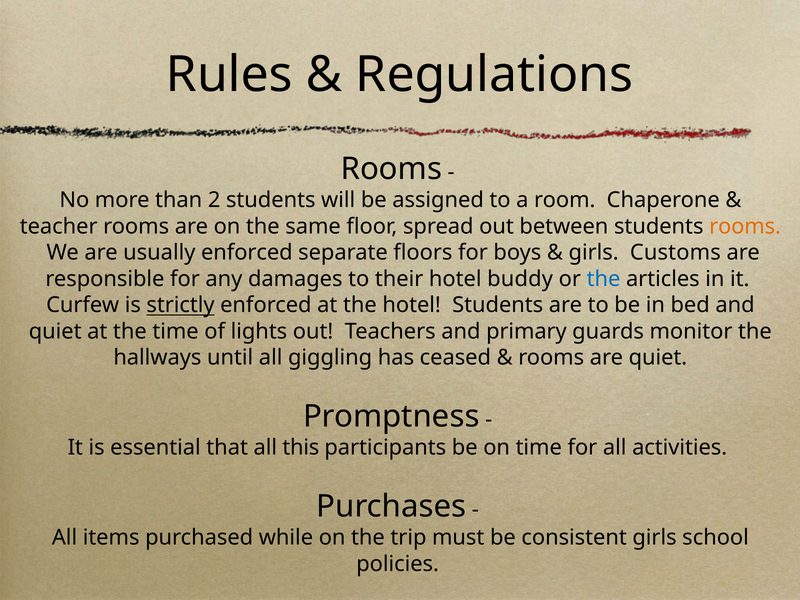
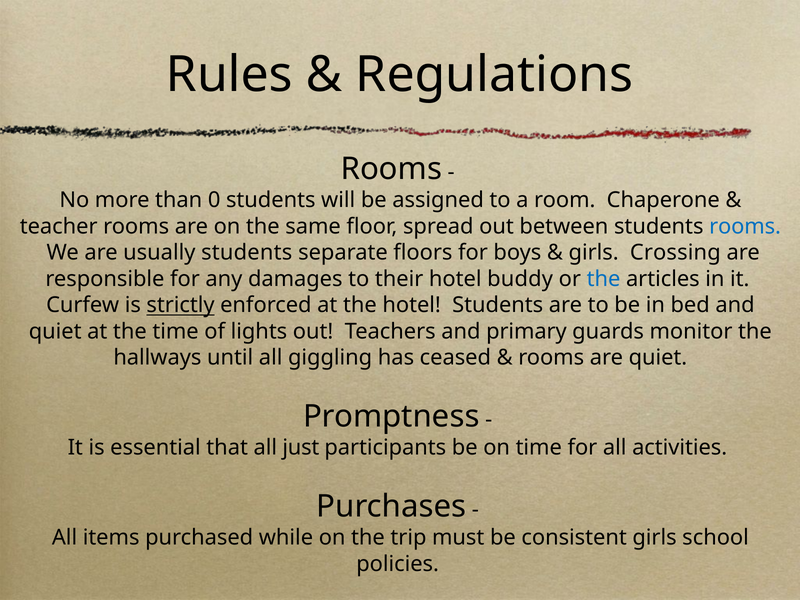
2: 2 -> 0
rooms at (745, 226) colour: orange -> blue
usually enforced: enforced -> students
Customs: Customs -> Crossing
this: this -> just
